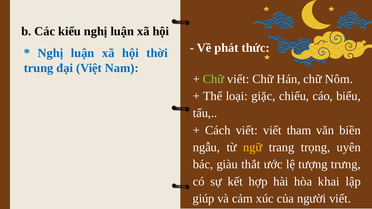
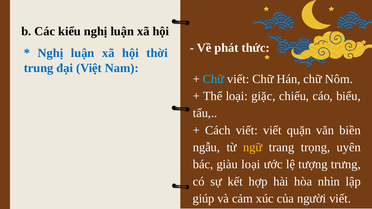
Chữ at (214, 79) colour: light green -> light blue
tham: tham -> quặn
giàu thắt: thắt -> loại
khai: khai -> nhìn
